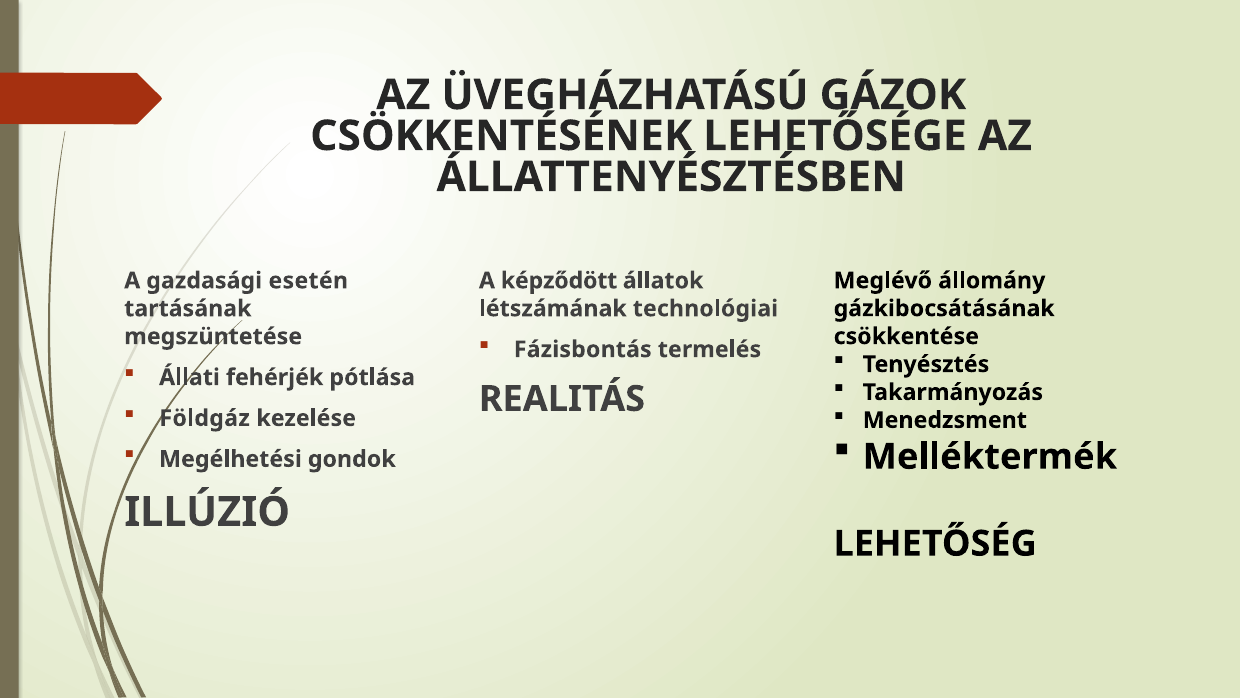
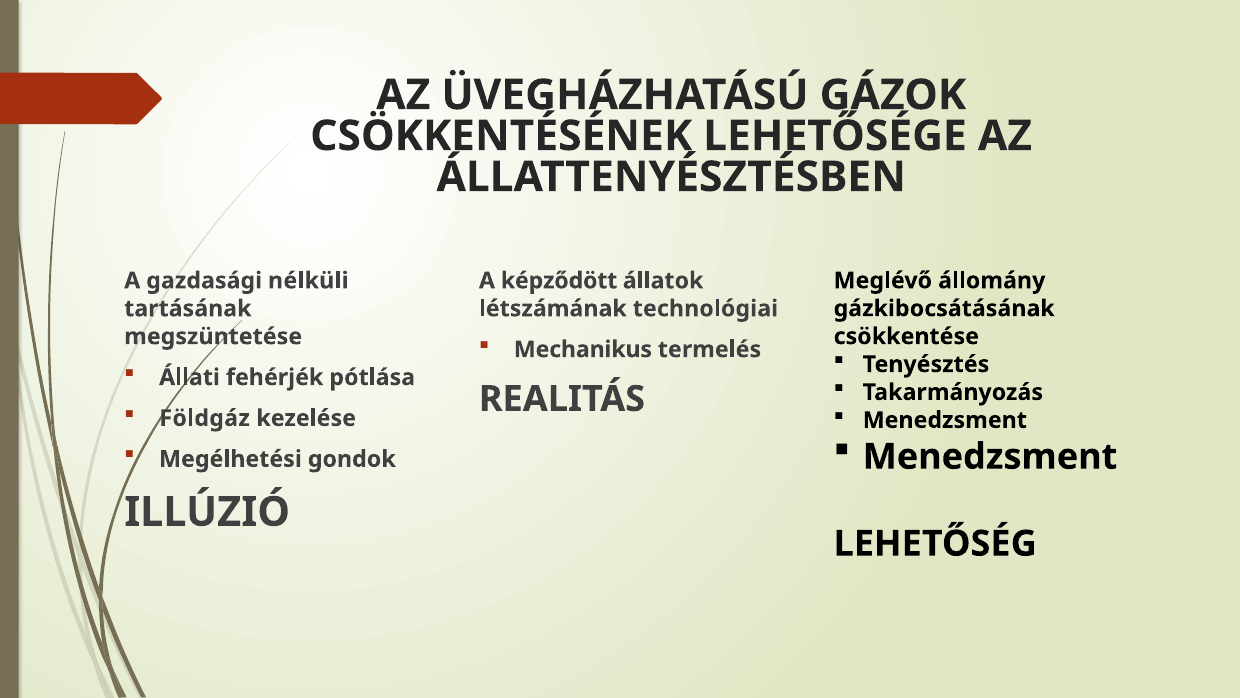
esetén: esetén -> nélküli
Fázisbontás: Fázisbontás -> Mechanikus
Melléktermék at (990, 456): Melléktermék -> Menedzsment
